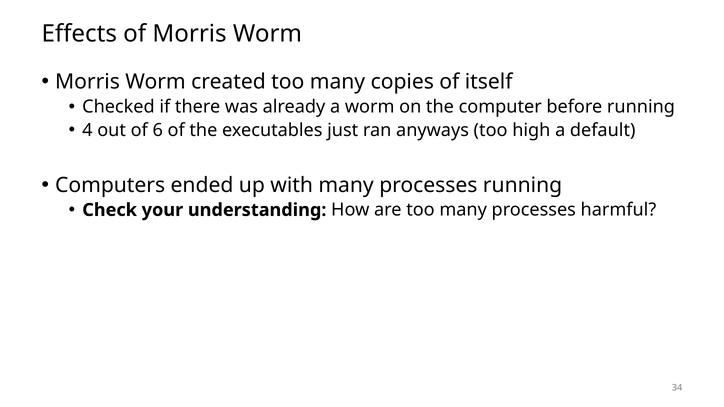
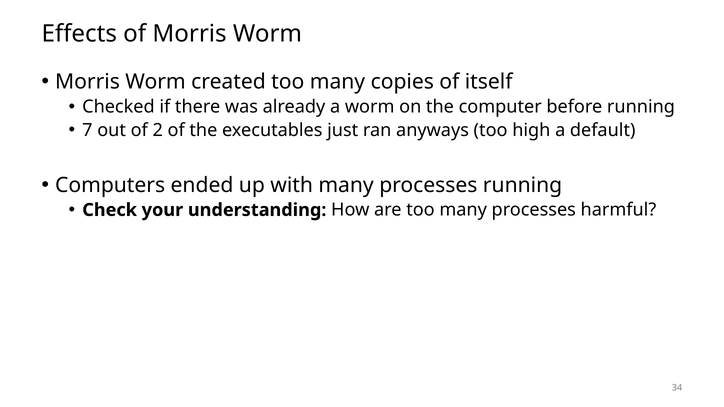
4: 4 -> 7
6: 6 -> 2
